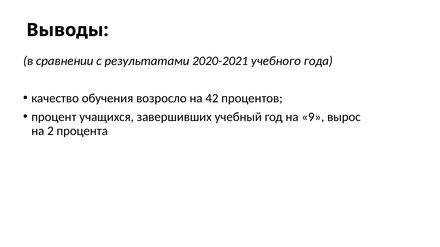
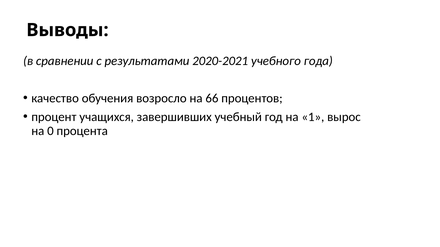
42: 42 -> 66
9: 9 -> 1
2: 2 -> 0
